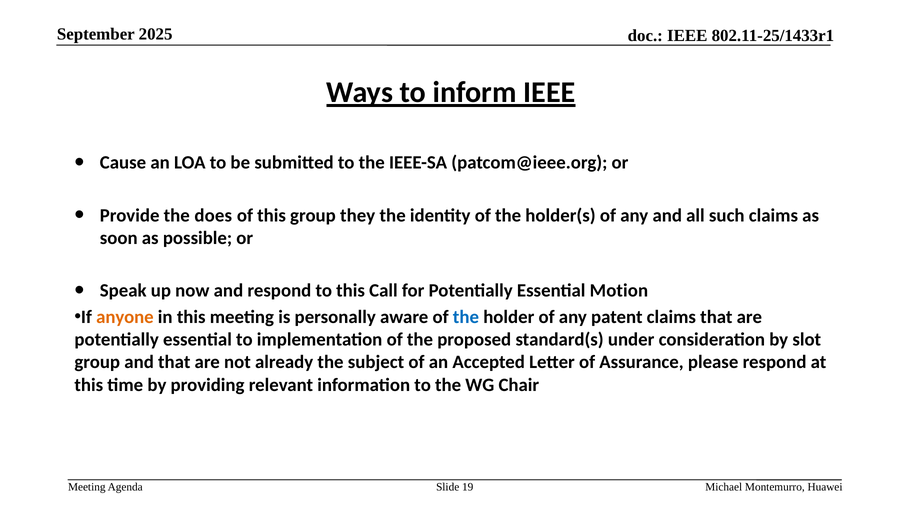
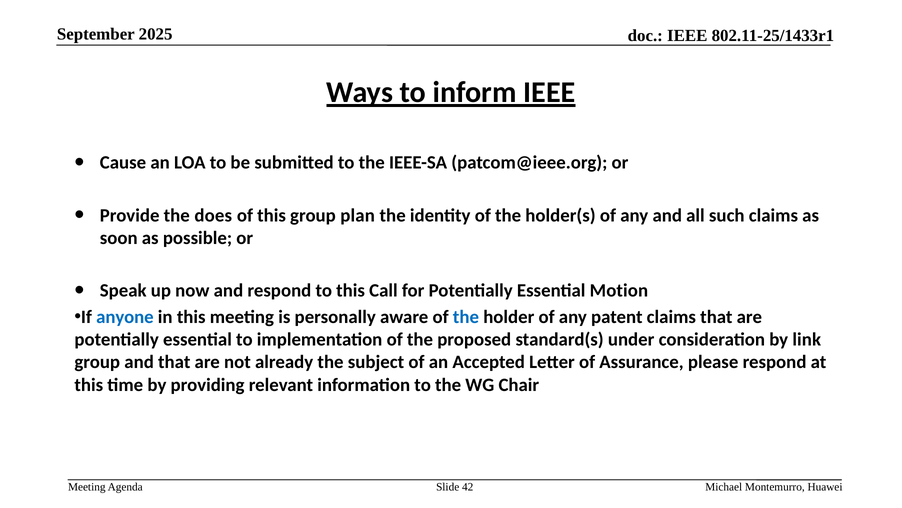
they: they -> plan
anyone colour: orange -> blue
slot: slot -> link
19: 19 -> 42
